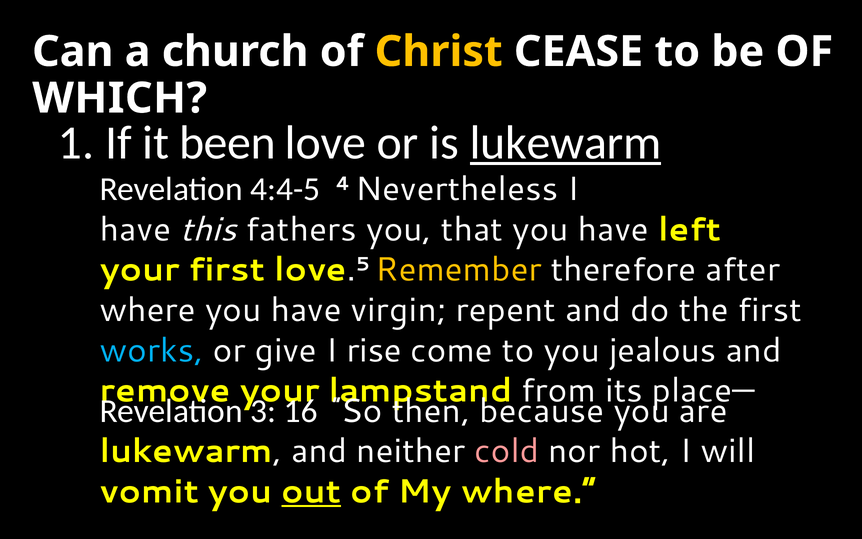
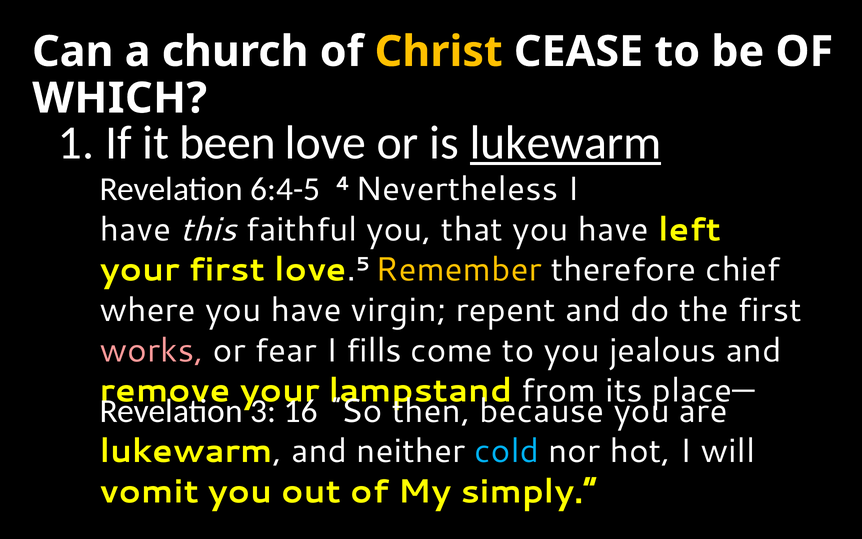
4:4-5: 4:4-5 -> 6:4-5
fathers: fathers -> faithful
after: after -> chief
works colour: light blue -> pink
give: give -> fear
rise: rise -> fills
cold colour: pink -> light blue
out underline: present -> none
My where: where -> simply
